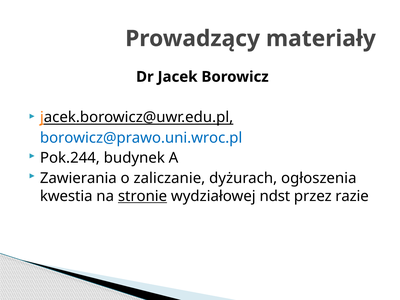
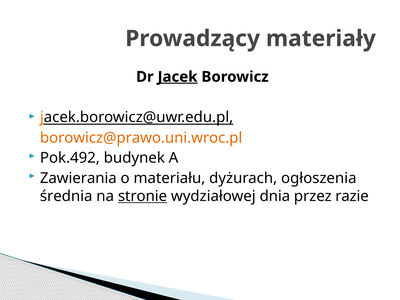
Jacek underline: none -> present
borowicz@prawo.uni.wroc.pl colour: blue -> orange
Pok.244: Pok.244 -> Pok.492
zaliczanie: zaliczanie -> materiału
kwestia: kwestia -> średnia
ndst: ndst -> dnia
